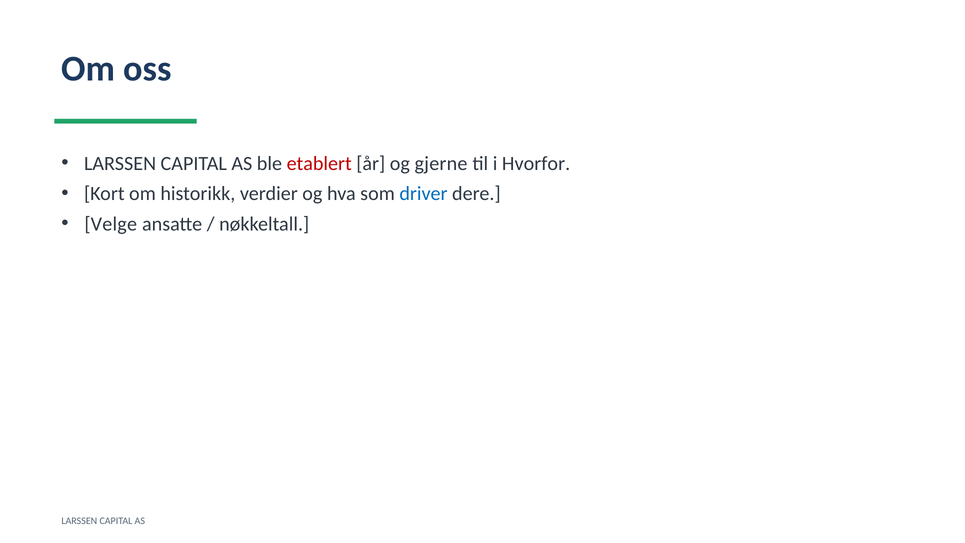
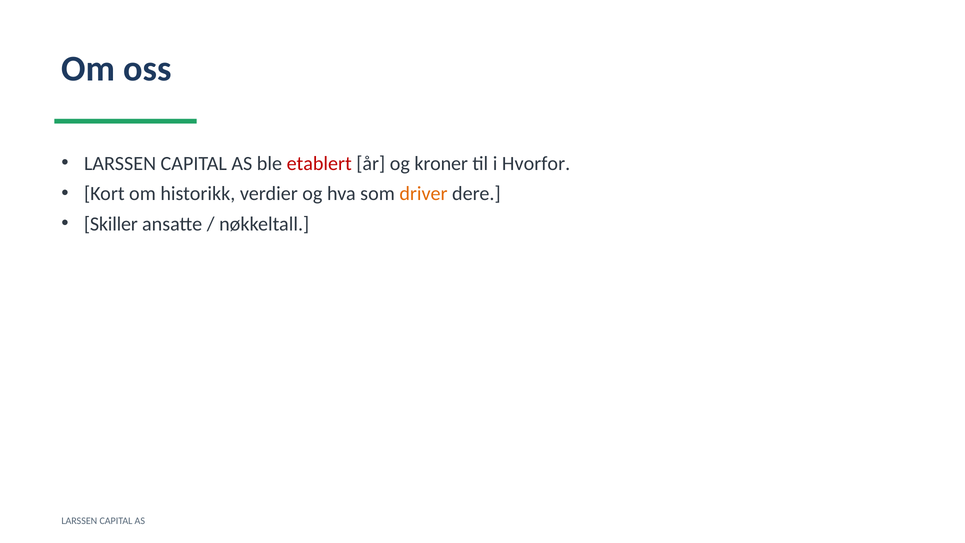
gjerne: gjerne -> kroner
driver colour: blue -> orange
Velge: Velge -> Skiller
